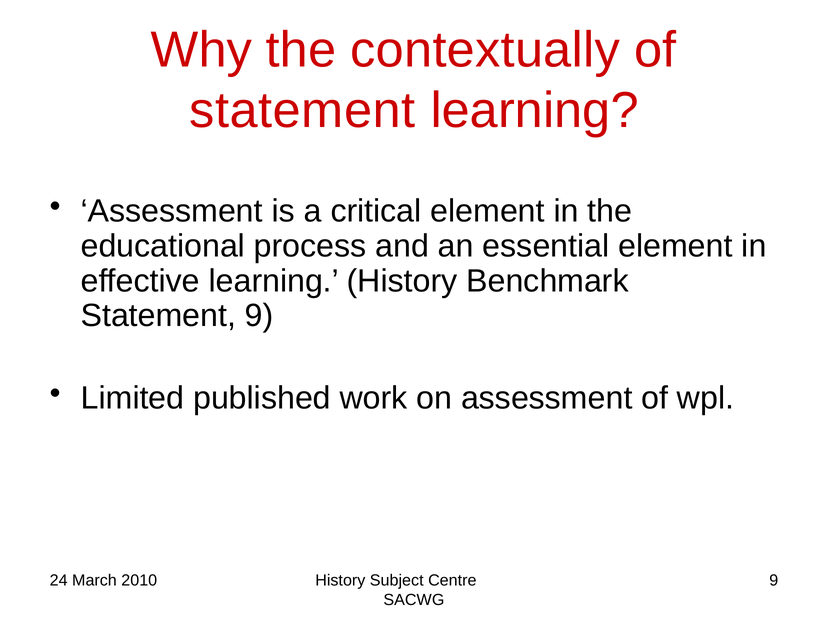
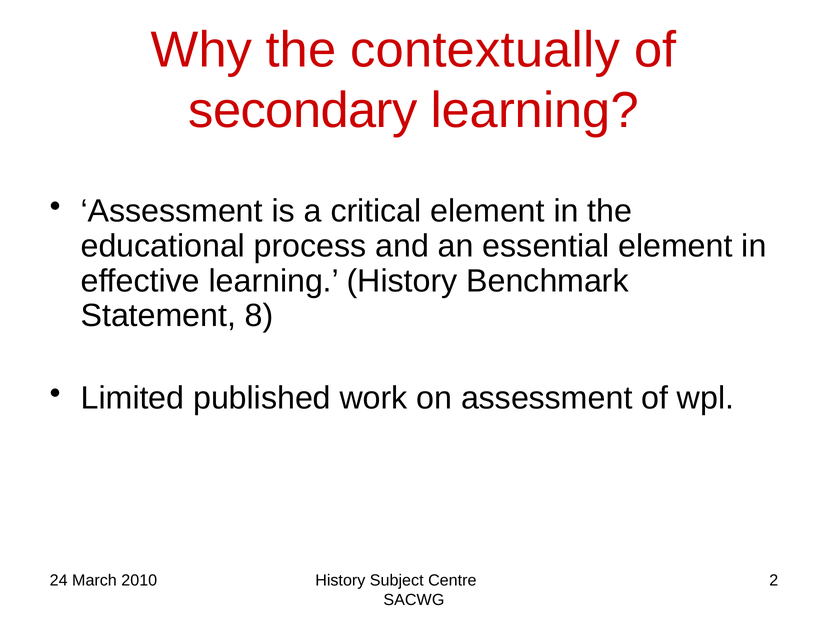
statement at (302, 111): statement -> secondary
Statement 9: 9 -> 8
2010 9: 9 -> 2
